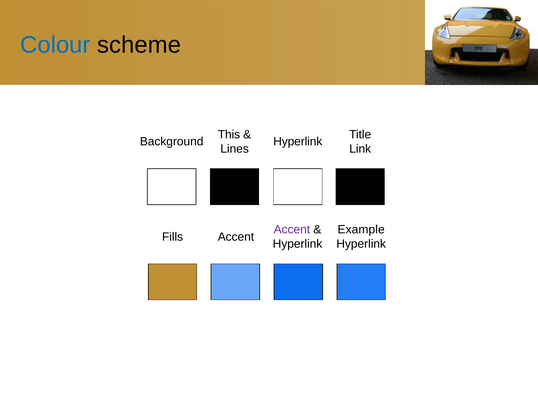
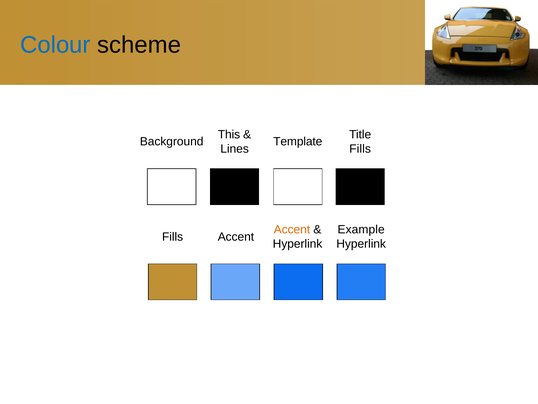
Hyperlink at (298, 142): Hyperlink -> Template
Link at (360, 149): Link -> Fills
Accent at (292, 229) colour: purple -> orange
